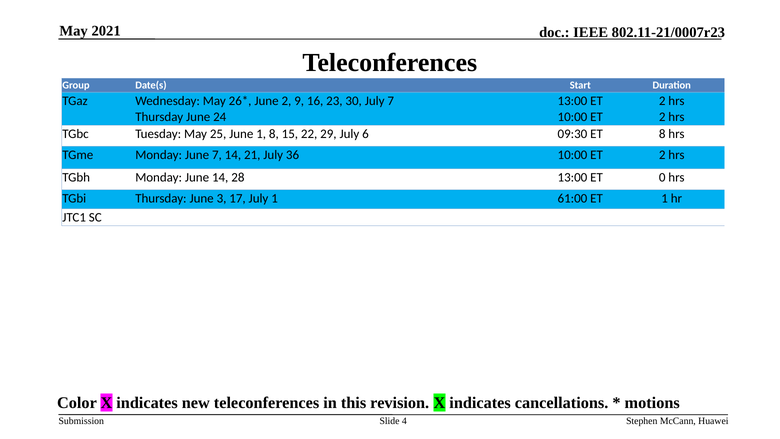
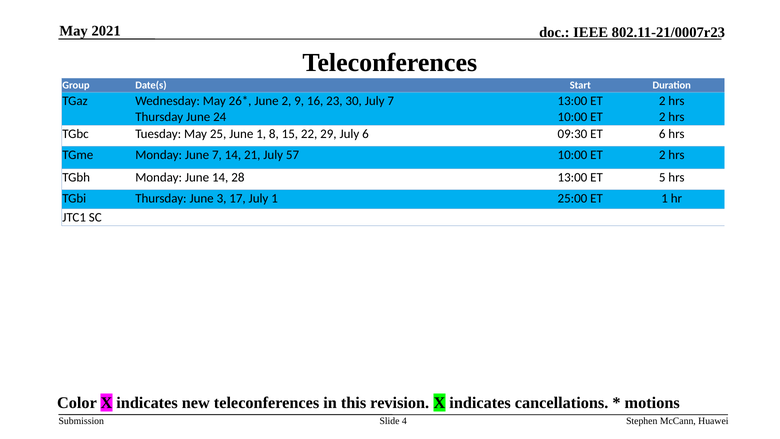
ET 8: 8 -> 6
36: 36 -> 57
0: 0 -> 5
61:00: 61:00 -> 25:00
